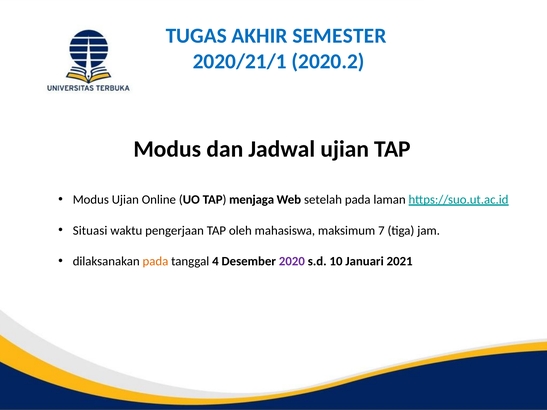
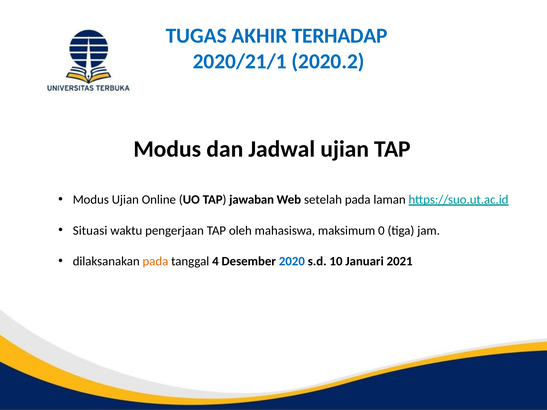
SEMESTER: SEMESTER -> TERHADAP
menjaga: menjaga -> jawaban
7: 7 -> 0
2020 colour: purple -> blue
